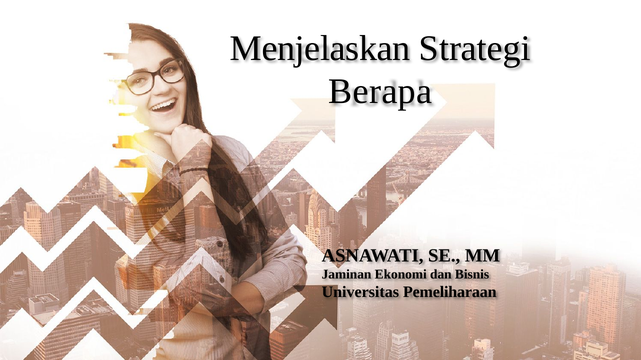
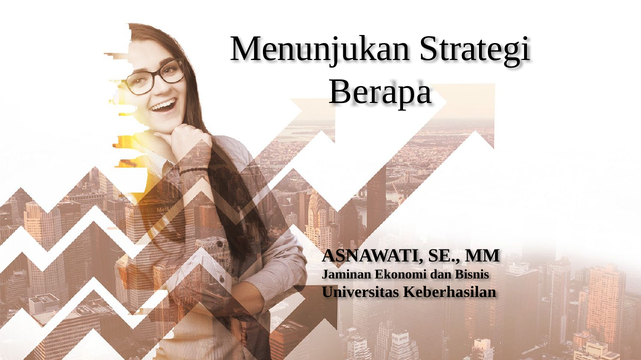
Menjelaskan: Menjelaskan -> Menunjukan
Pemeliharaan: Pemeliharaan -> Keberhasilan
